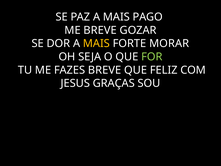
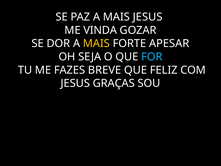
MAIS PAGO: PAGO -> JESUS
ME BREVE: BREVE -> VINDA
MORAR: MORAR -> APESAR
FOR colour: light green -> light blue
